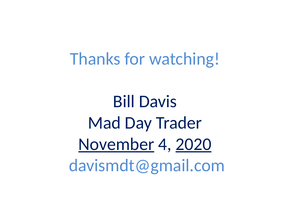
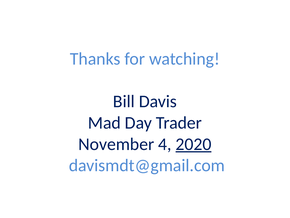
November underline: present -> none
